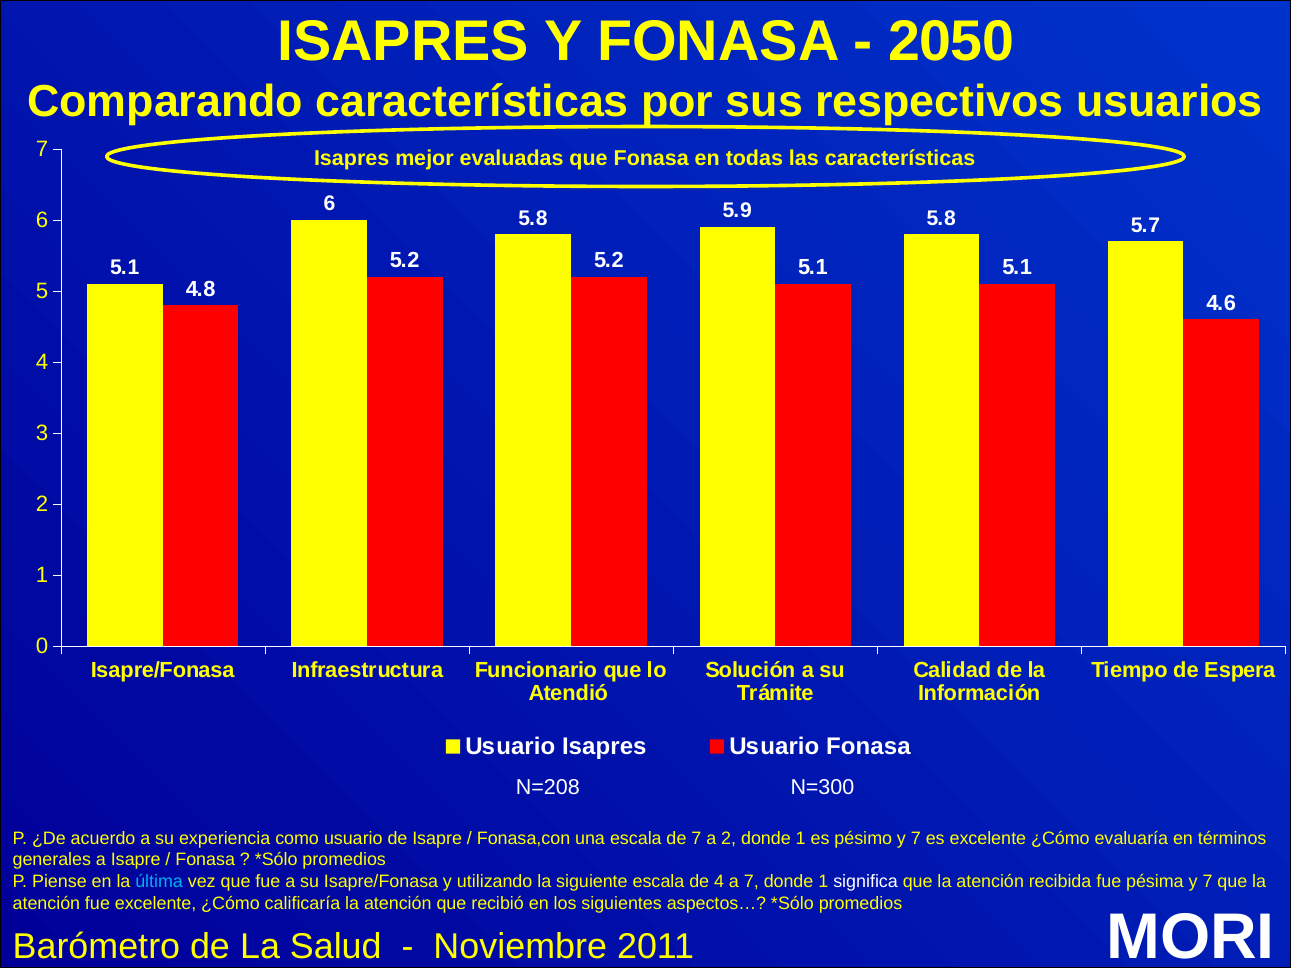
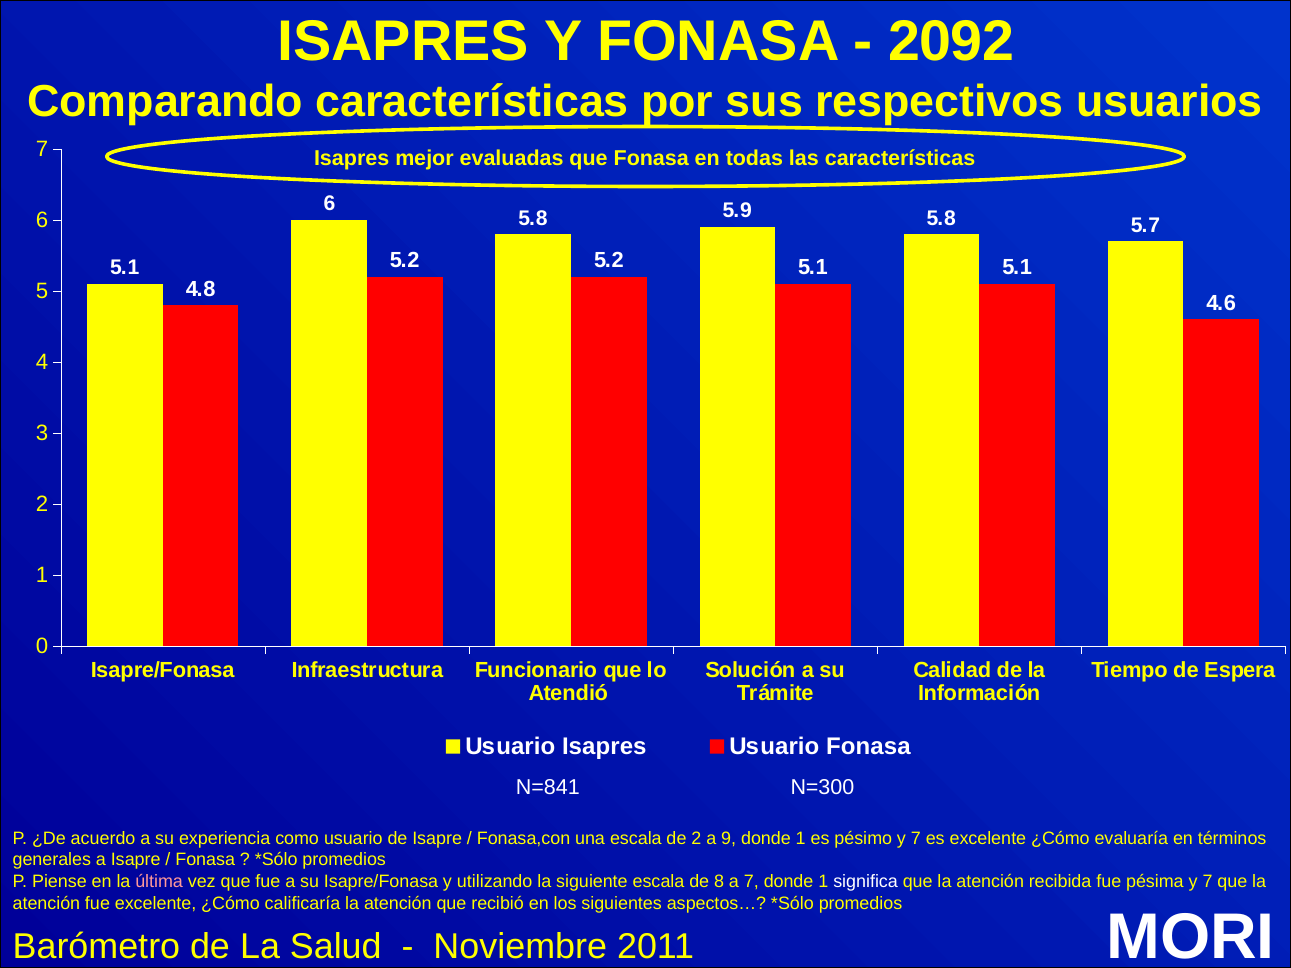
2050: 2050 -> 2092
N=208: N=208 -> N=841
de 7: 7 -> 2
a 2: 2 -> 9
última colour: light blue -> pink
de 4: 4 -> 8
